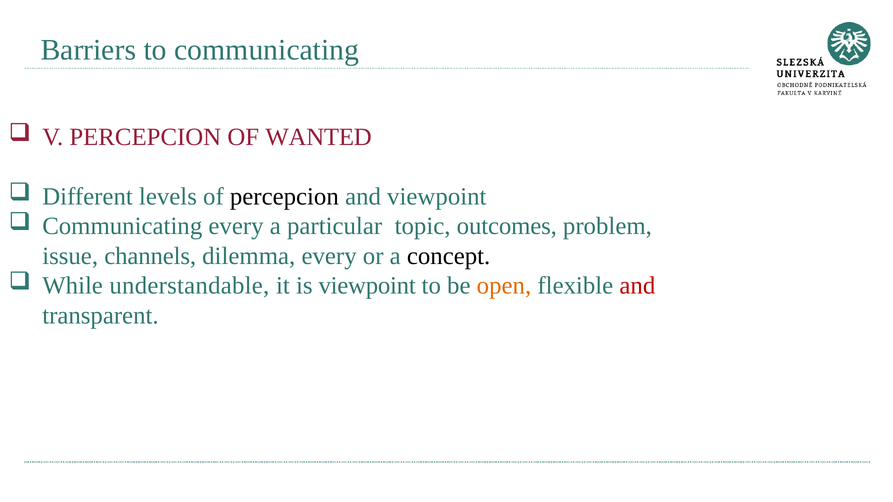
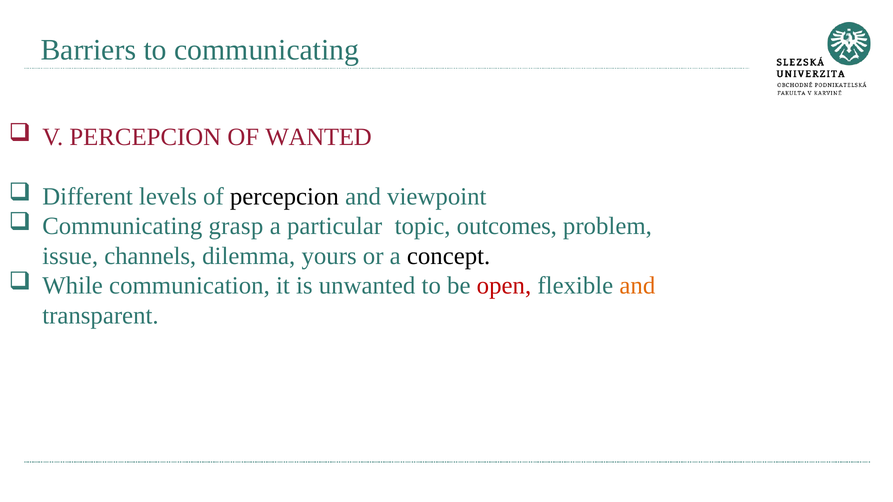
Communicating every: every -> grasp
dilemma every: every -> yours
understandable: understandable -> communication
is viewpoint: viewpoint -> unwanted
open colour: orange -> red
and at (637, 286) colour: red -> orange
